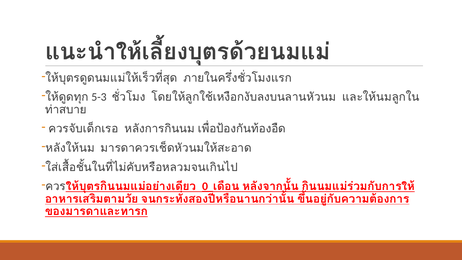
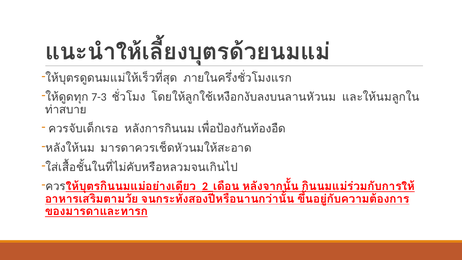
5-3: 5-3 -> 7-3
0: 0 -> 2
